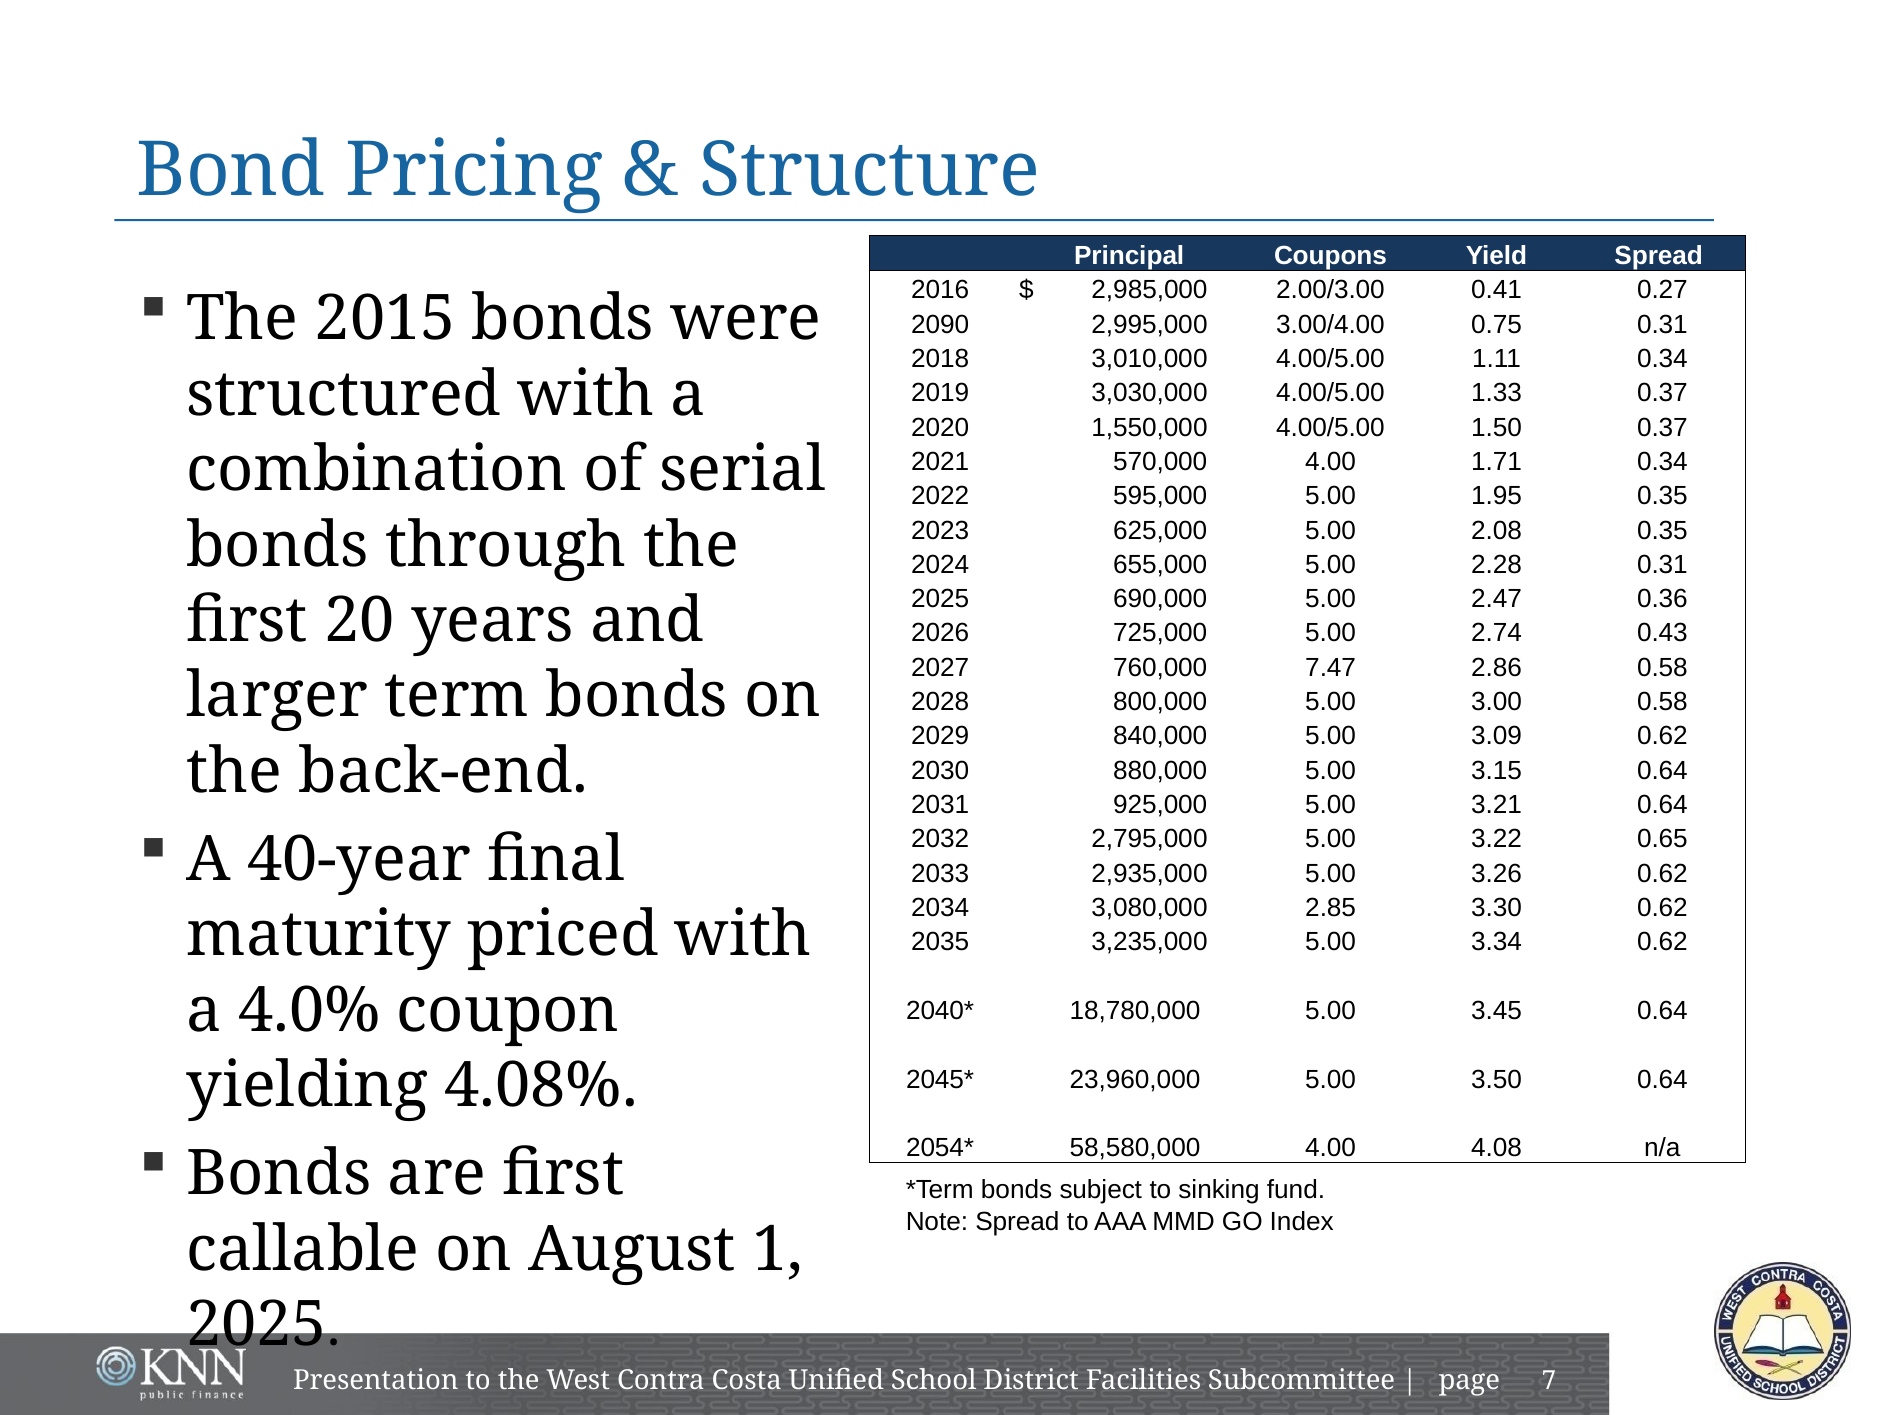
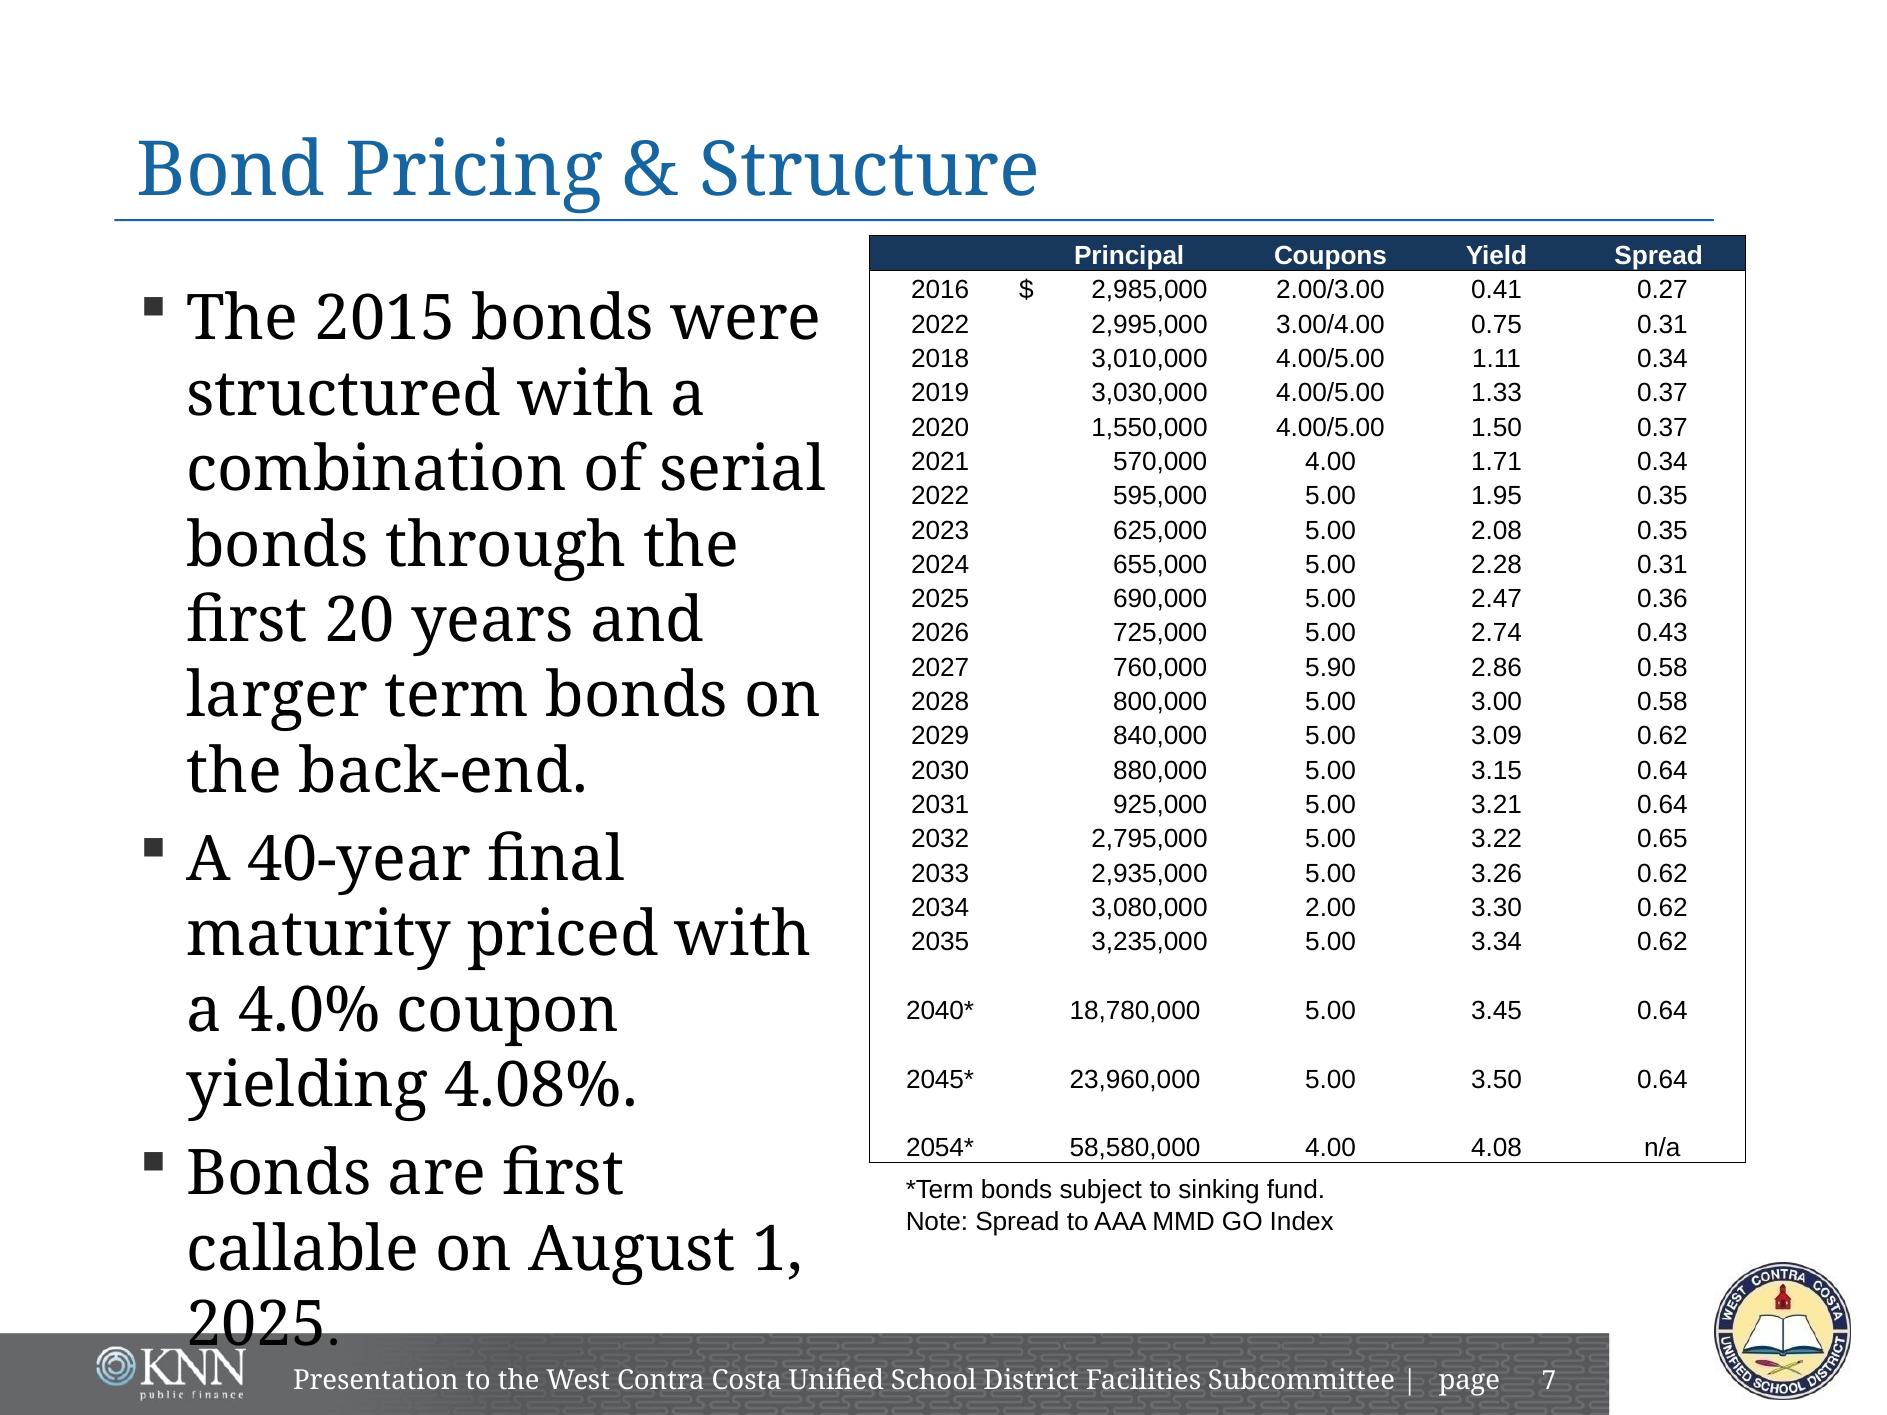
2090 at (940, 325): 2090 -> 2022
7.47: 7.47 -> 5.90
2.85: 2.85 -> 2.00
